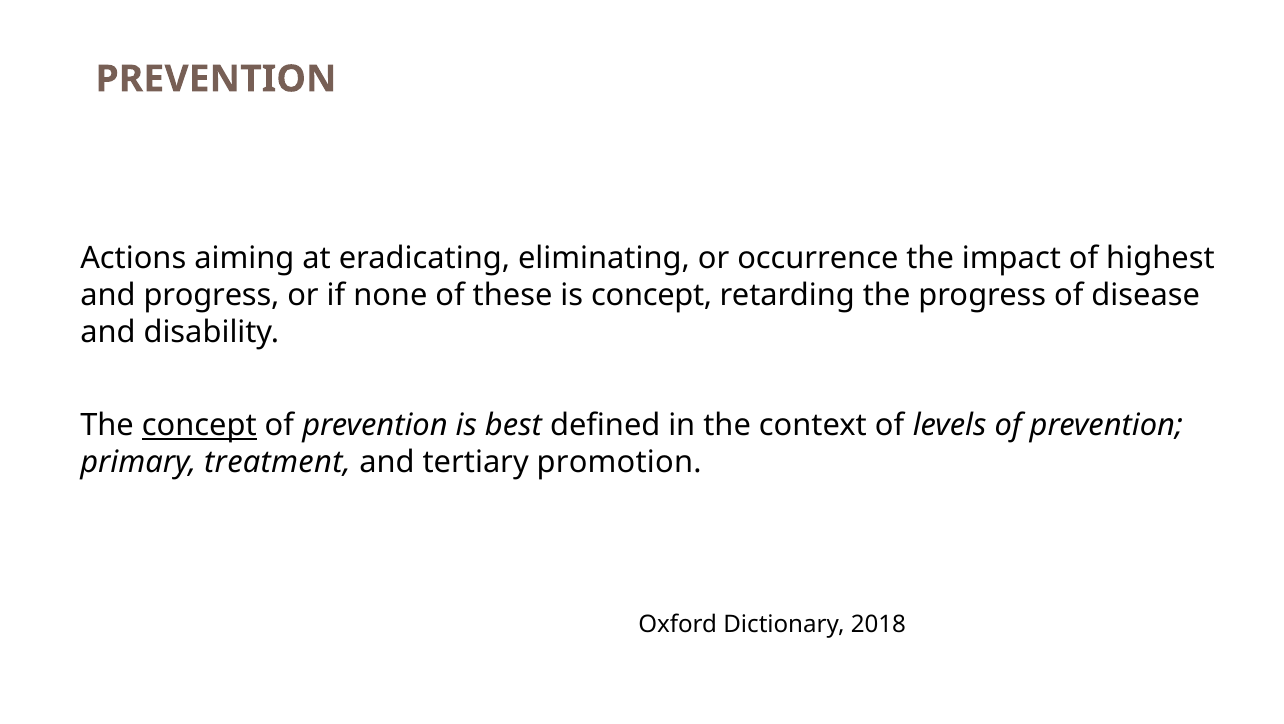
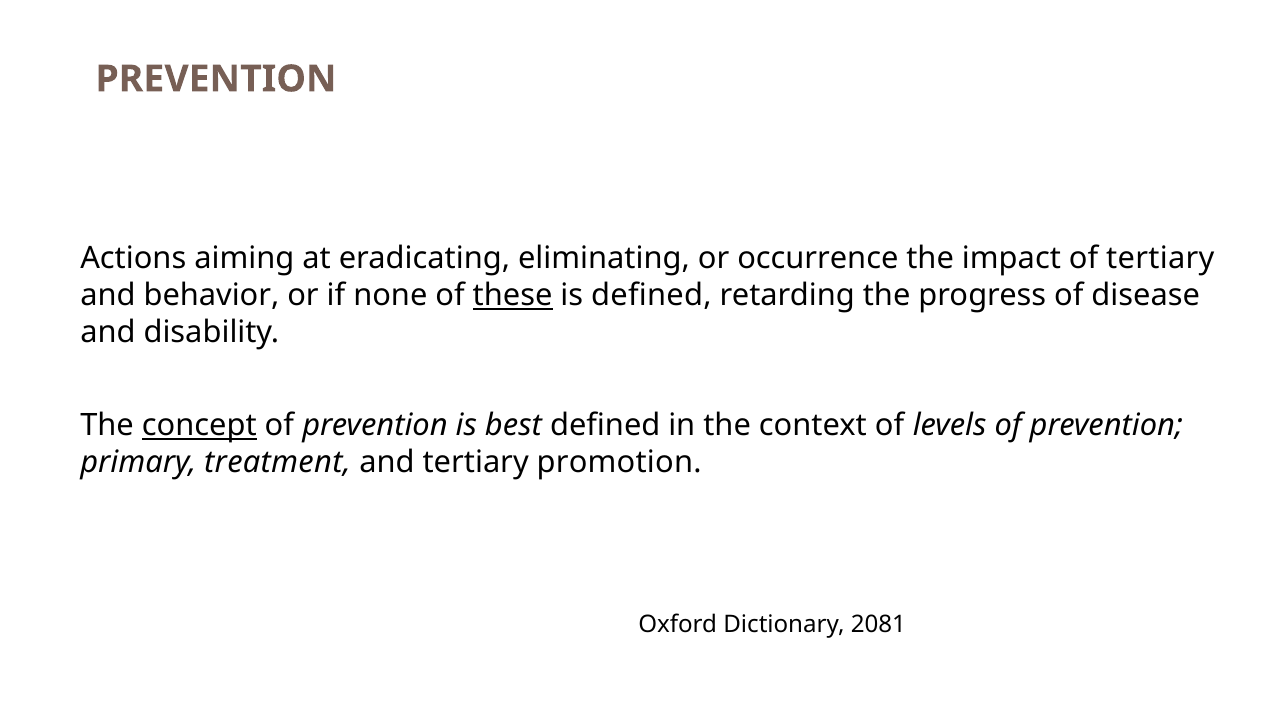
of highest: highest -> tertiary
and progress: progress -> behavior
these underline: none -> present
is concept: concept -> defined
2018: 2018 -> 2081
